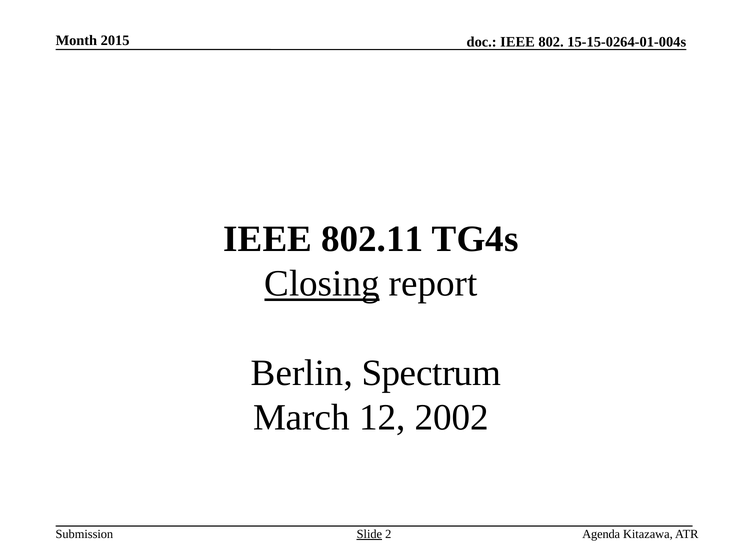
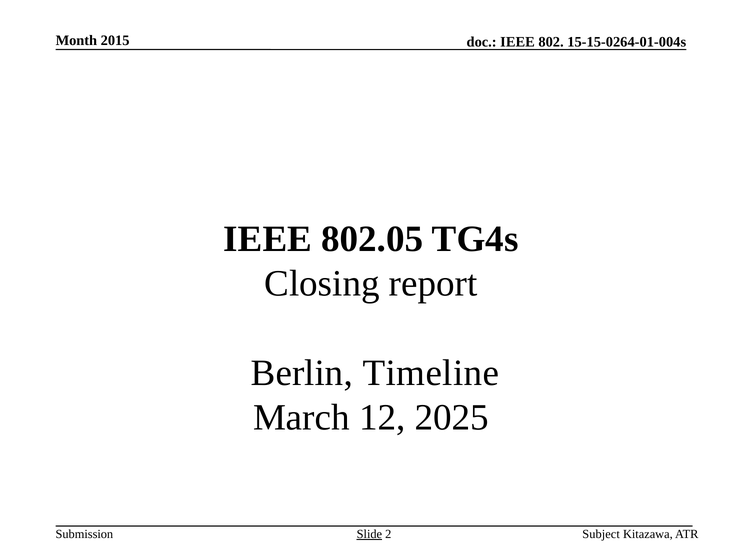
802.11: 802.11 -> 802.05
Closing underline: present -> none
Spectrum: Spectrum -> Timeline
2002: 2002 -> 2025
Agenda: Agenda -> Subject
